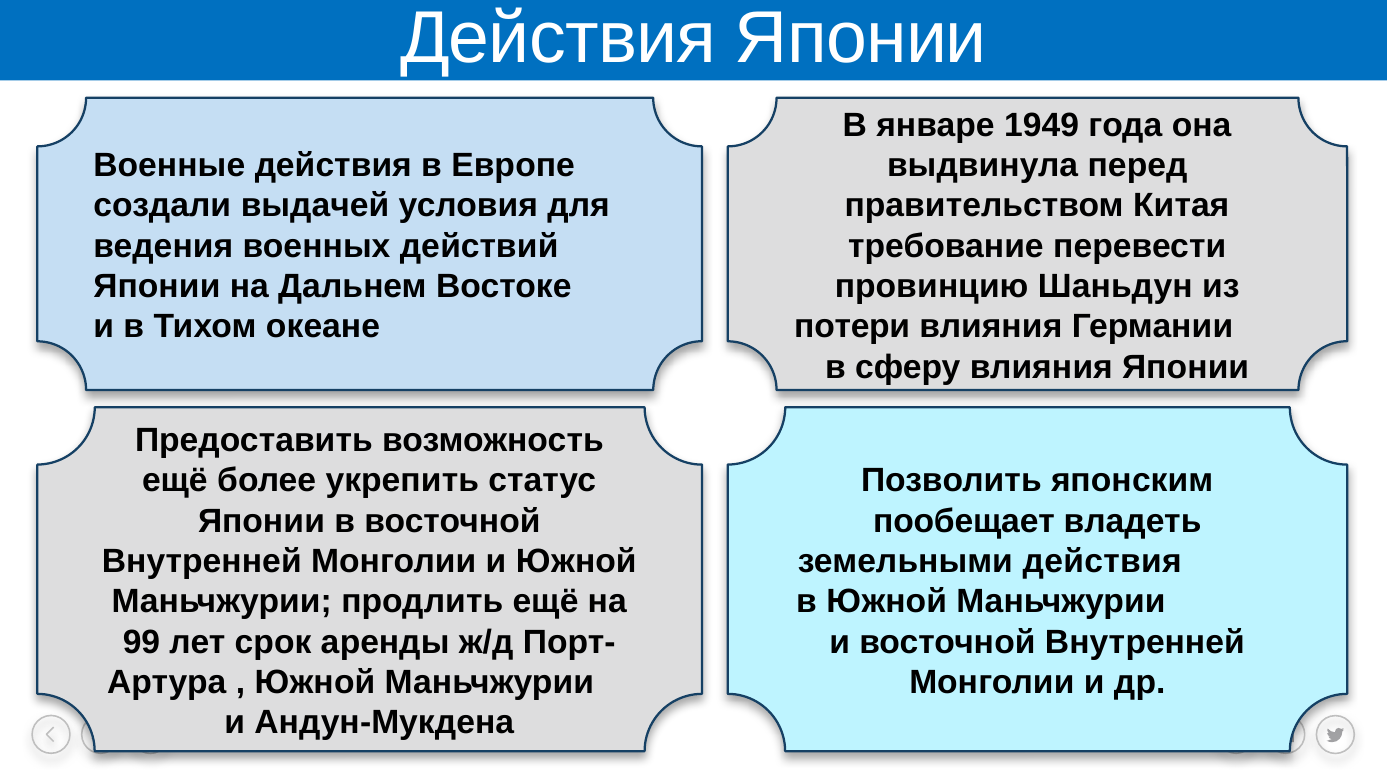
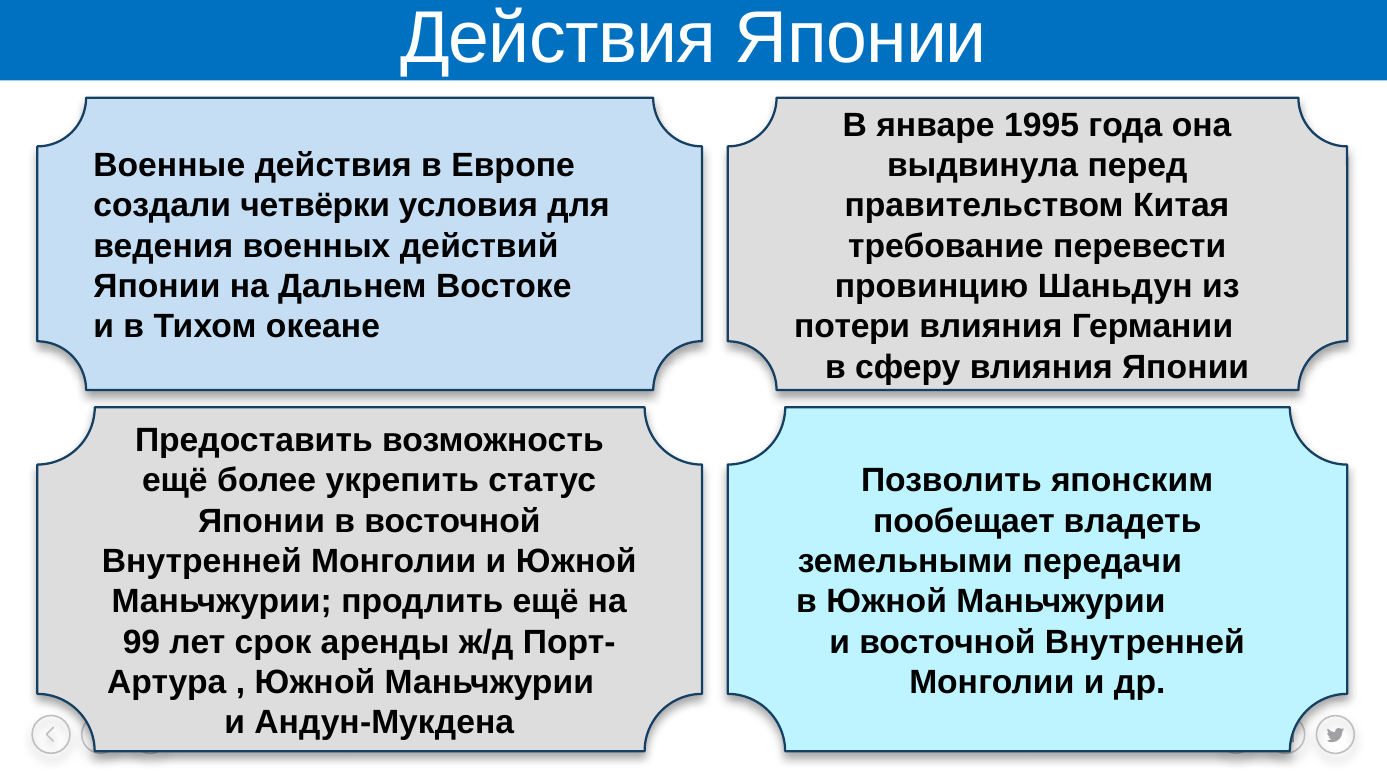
1949: 1949 -> 1995
выдачей: выдачей -> четвёрки
земельными действия: действия -> передачи
